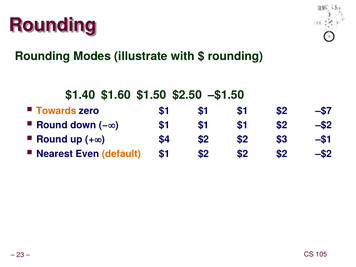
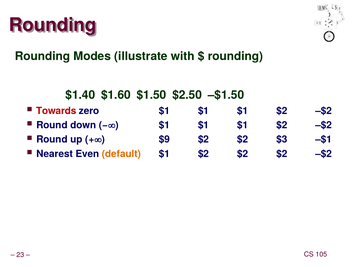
Towards colour: orange -> red
–$7 at (324, 111): –$7 -> –$2
$4: $4 -> $9
